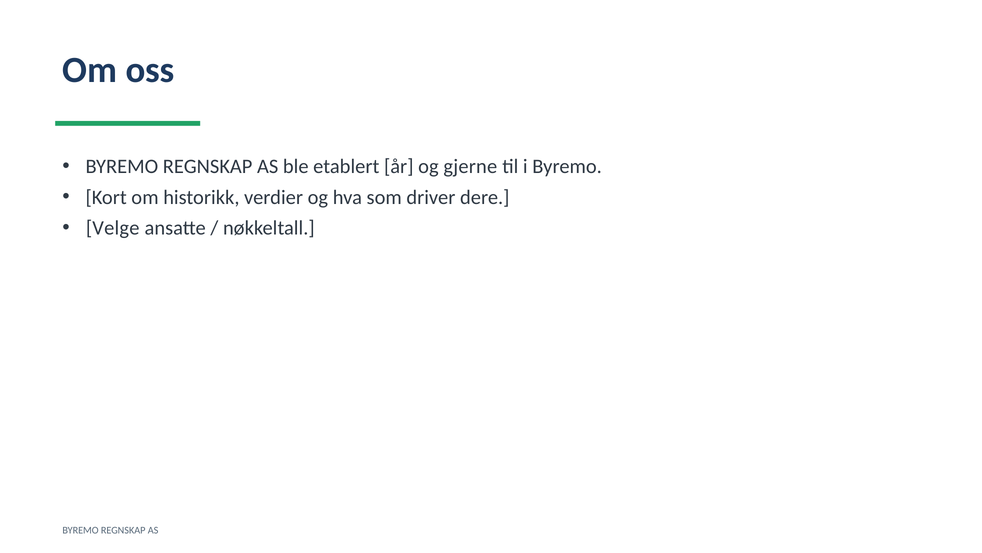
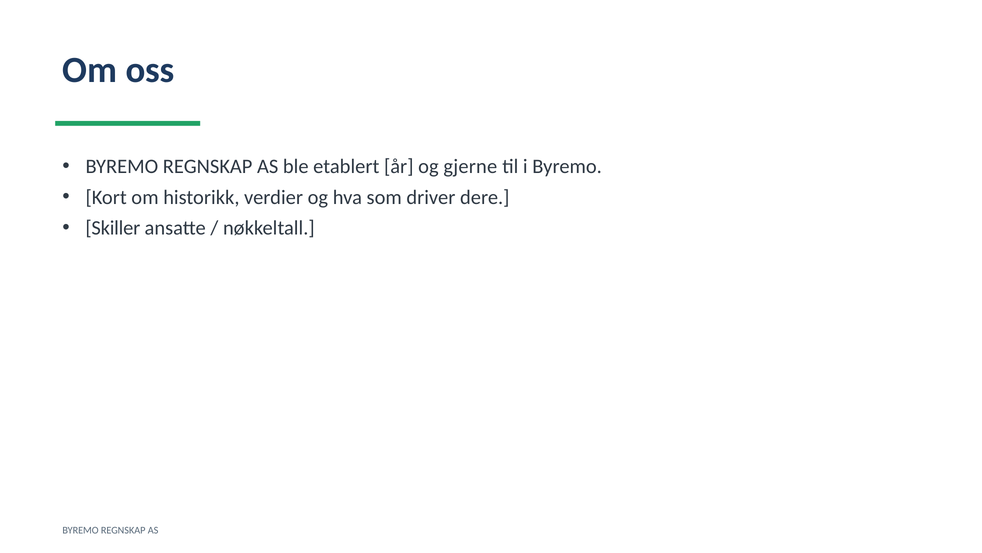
Velge: Velge -> Skiller
